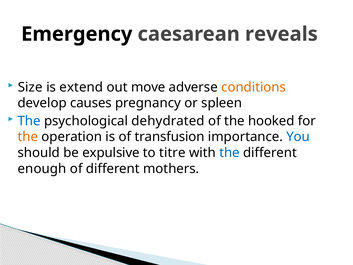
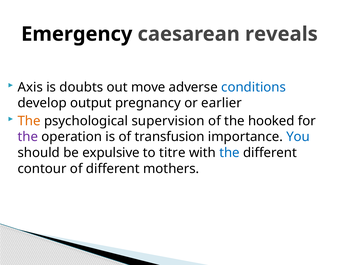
Size: Size -> Axis
extend: extend -> doubts
conditions colour: orange -> blue
causes: causes -> output
spleen: spleen -> earlier
The at (29, 121) colour: blue -> orange
dehydrated: dehydrated -> supervision
the at (28, 137) colour: orange -> purple
enough: enough -> contour
